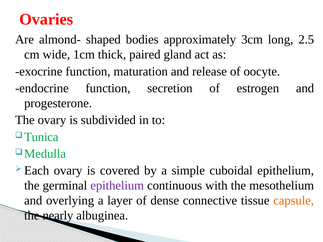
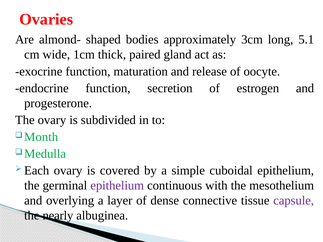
2.5: 2.5 -> 5.1
Tunica: Tunica -> Month
capsule colour: orange -> purple
